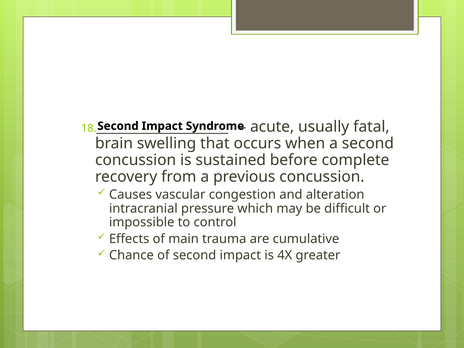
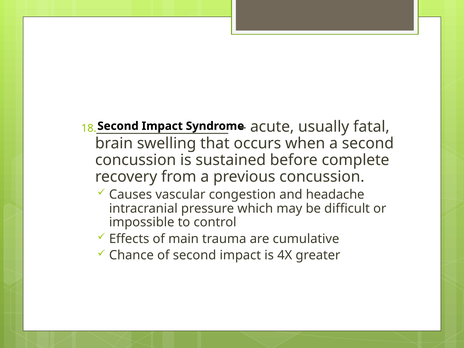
alteration: alteration -> headache
